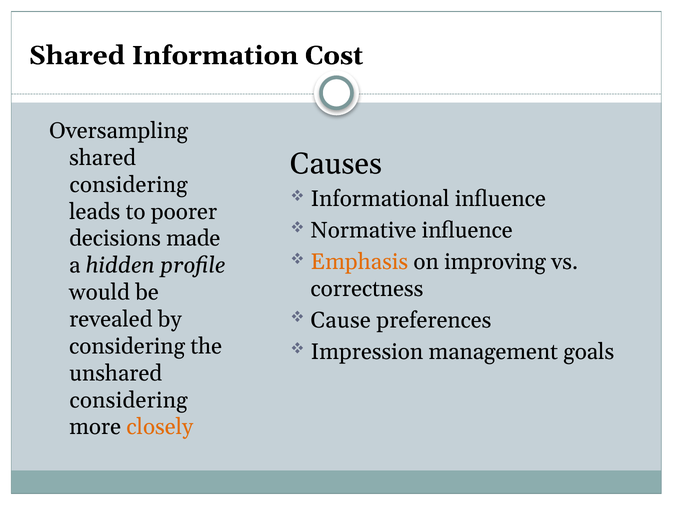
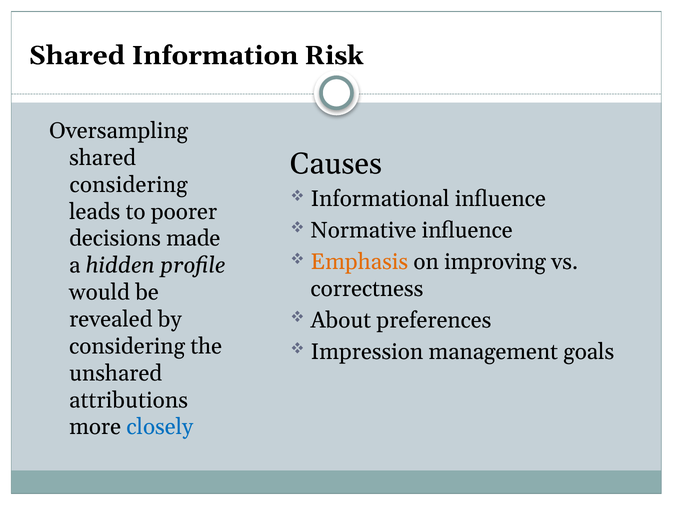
Cost: Cost -> Risk
Cause: Cause -> About
considering at (129, 400): considering -> attributions
closely colour: orange -> blue
